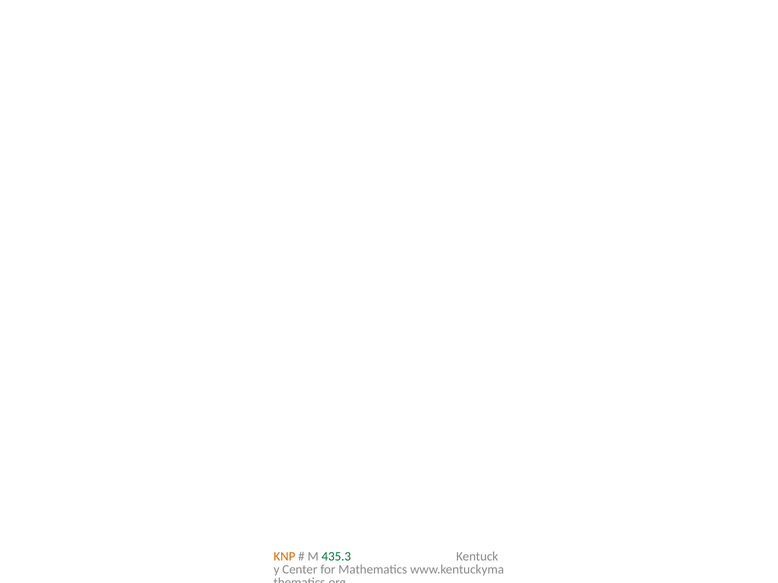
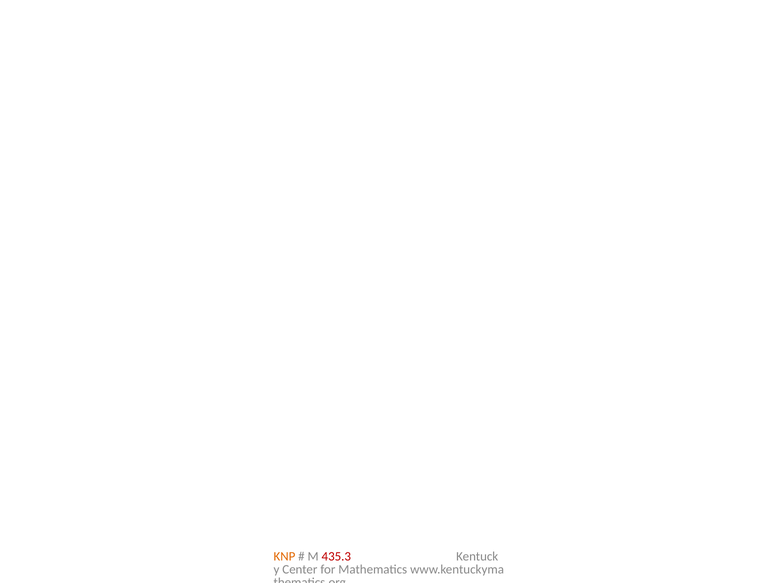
435.3 colour: green -> red
